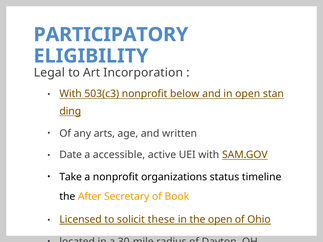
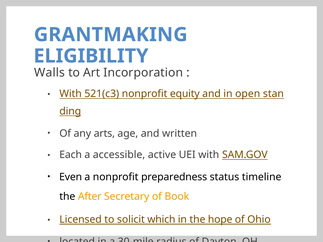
PARTICIPATORY: PARTICIPATORY -> GRANTMAKING
Legal: Legal -> Walls
503(c3: 503(c3 -> 521(c3
below: below -> equity
Date: Date -> Each
Take: Take -> Even
organizations: organizations -> preparedness
these: these -> which
the open: open -> hope
